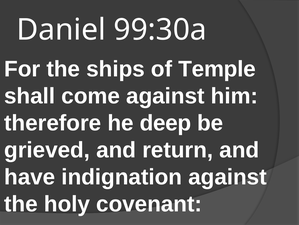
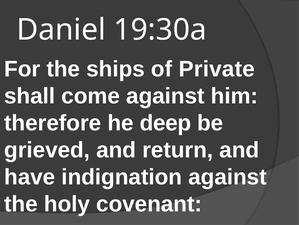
99:30a: 99:30a -> 19:30a
Temple: Temple -> Private
